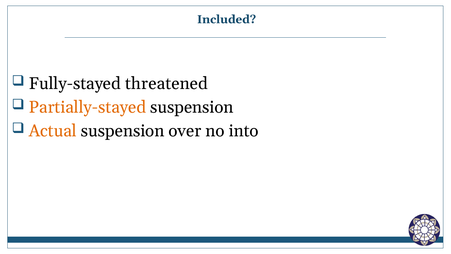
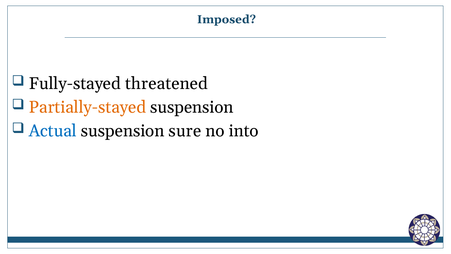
Included: Included -> Imposed
Actual colour: orange -> blue
over: over -> sure
